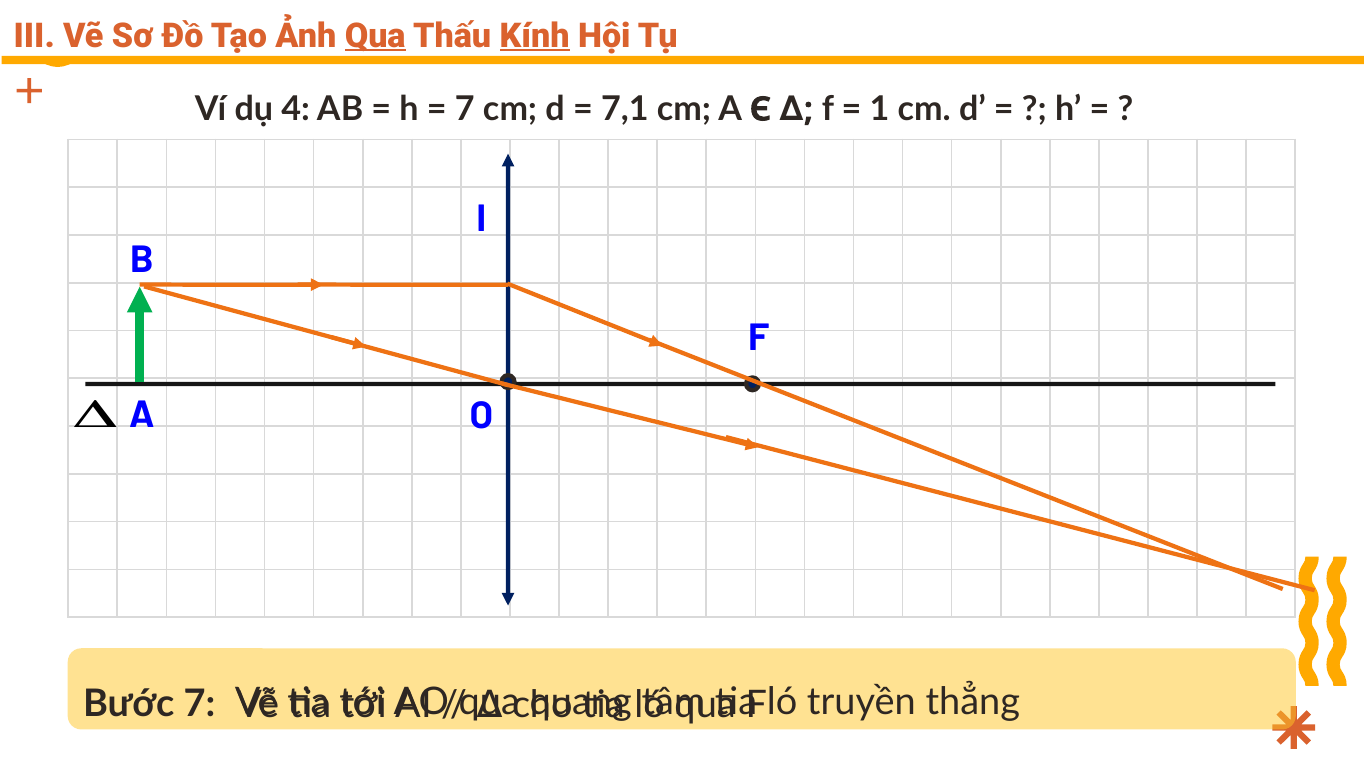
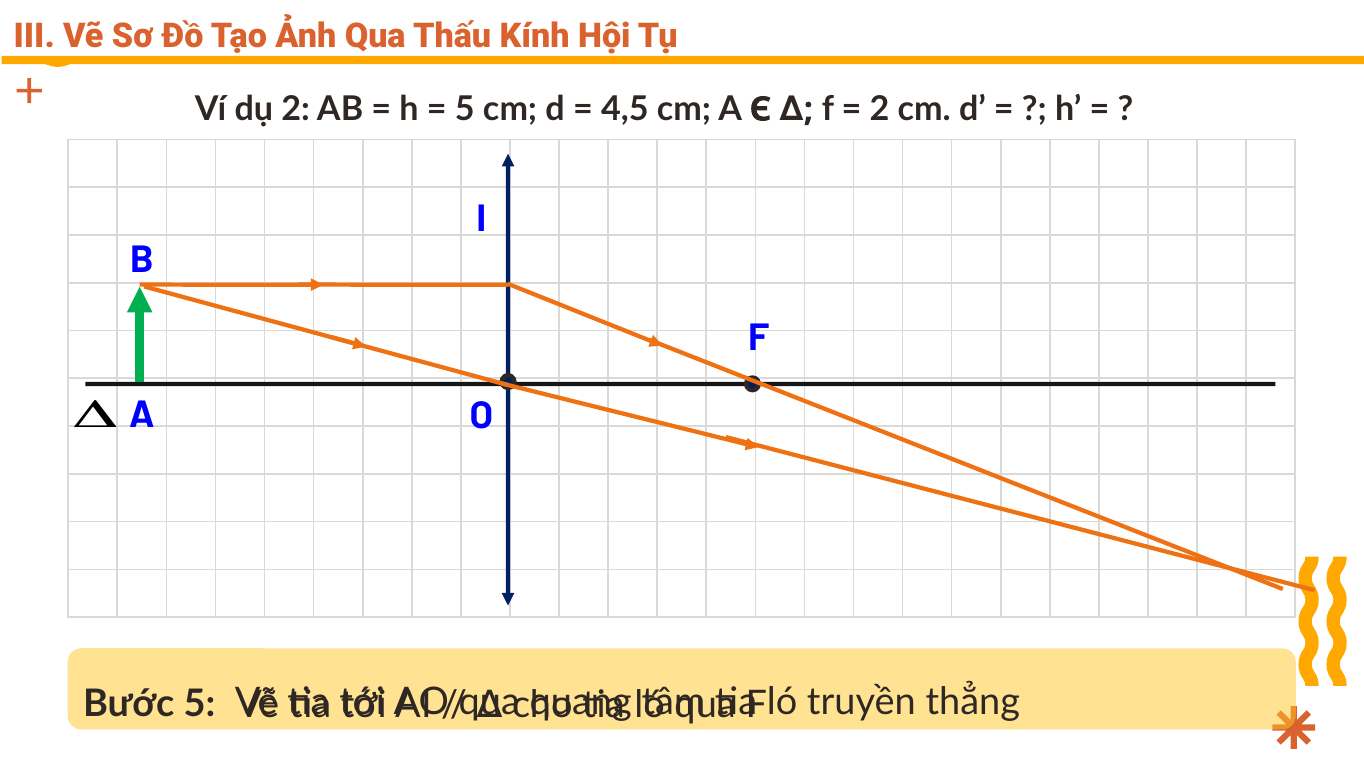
Qua at (375, 36) underline: present -> none
Kính underline: present -> none
1 at (879, 109): 1 -> 2
dụ 4: 4 -> 2
7 at (465, 109): 7 -> 5
7,1: 7,1 -> 4,5
Bước 7: 7 -> 5
